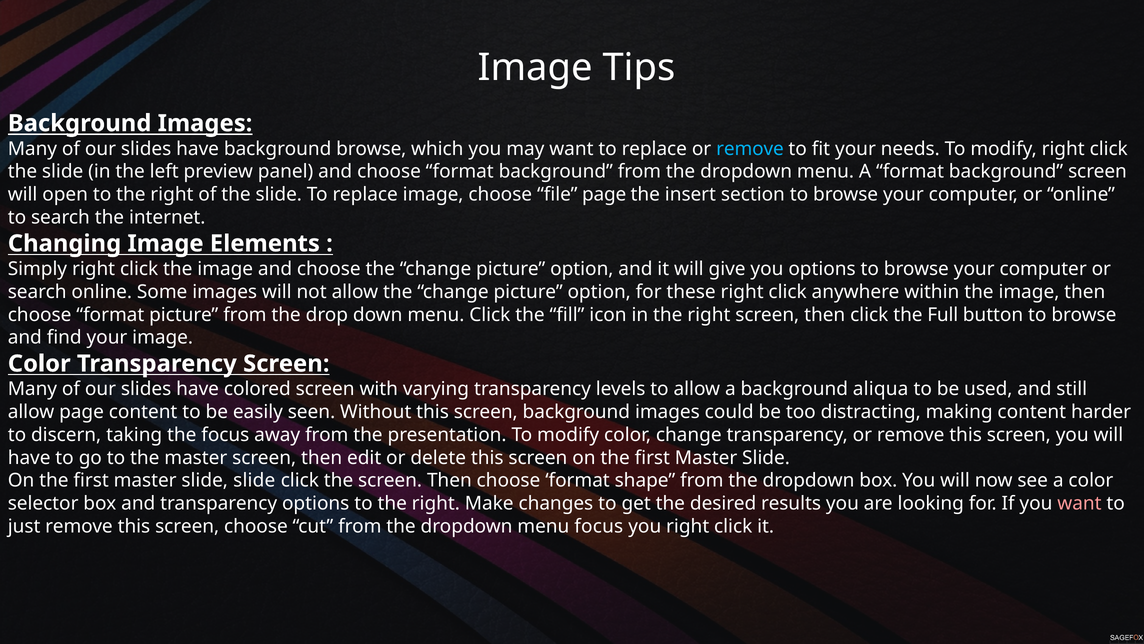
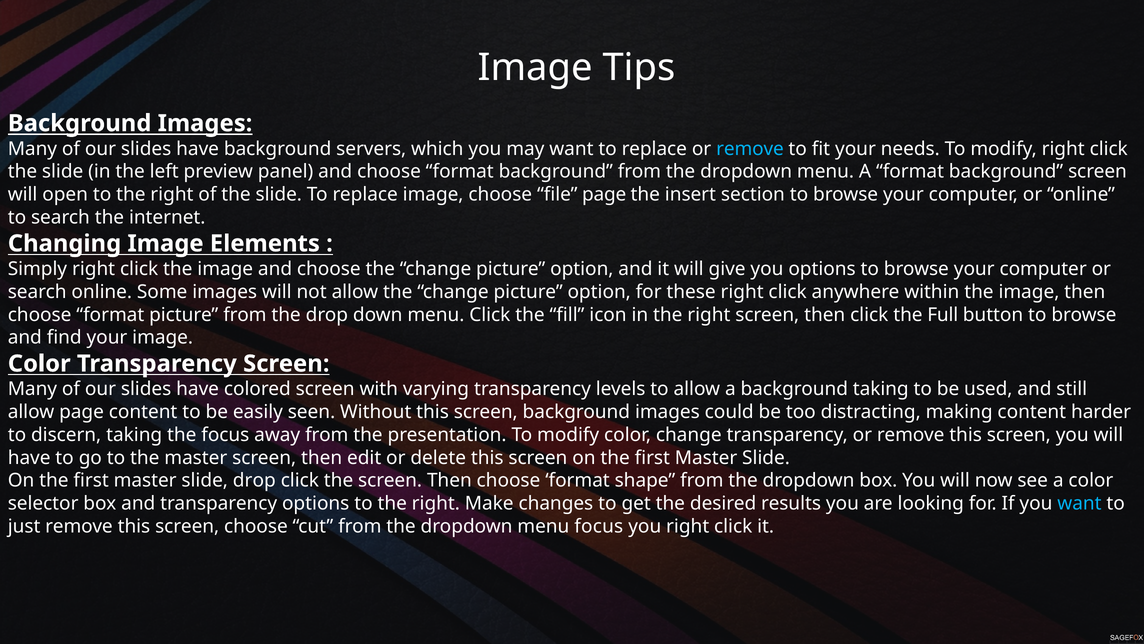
background browse: browse -> servers
background aliqua: aliqua -> taking
slide slide: slide -> drop
want at (1079, 503) colour: pink -> light blue
